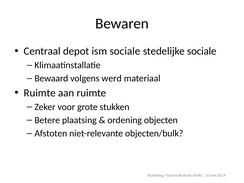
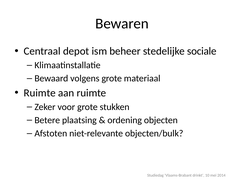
ism sociale: sociale -> beheer
volgens werd: werd -> grote
